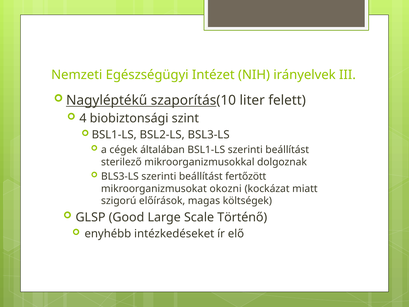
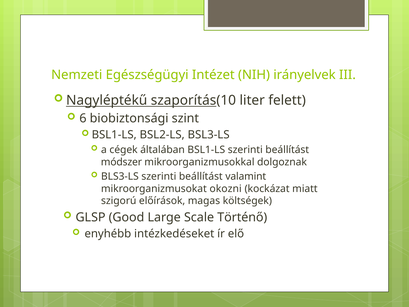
4: 4 -> 6
sterilező: sterilező -> módszer
fertőzött: fertőzött -> valamint
